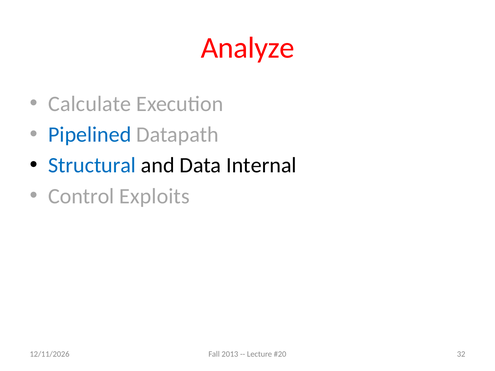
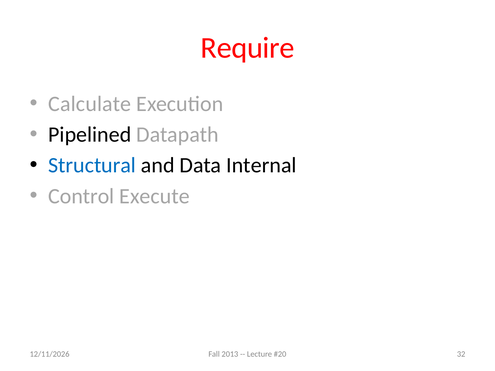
Analyze: Analyze -> Require
Pipelined colour: blue -> black
Exploits: Exploits -> Execute
